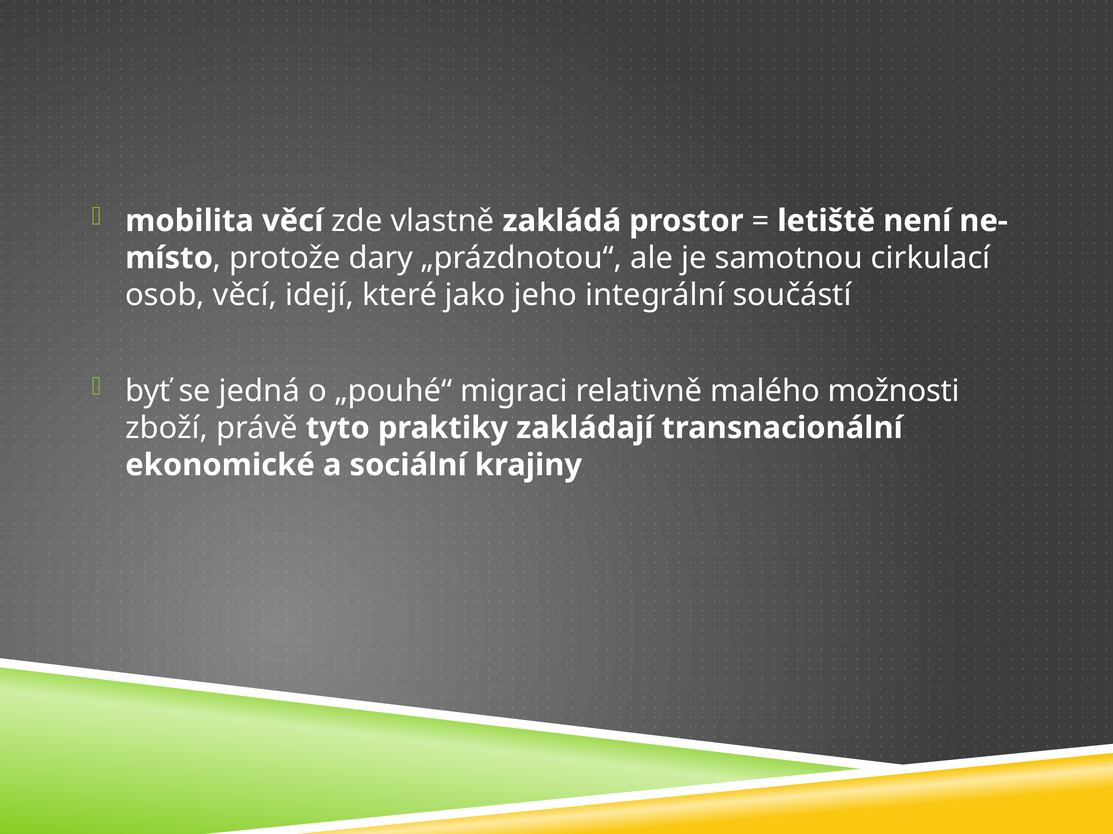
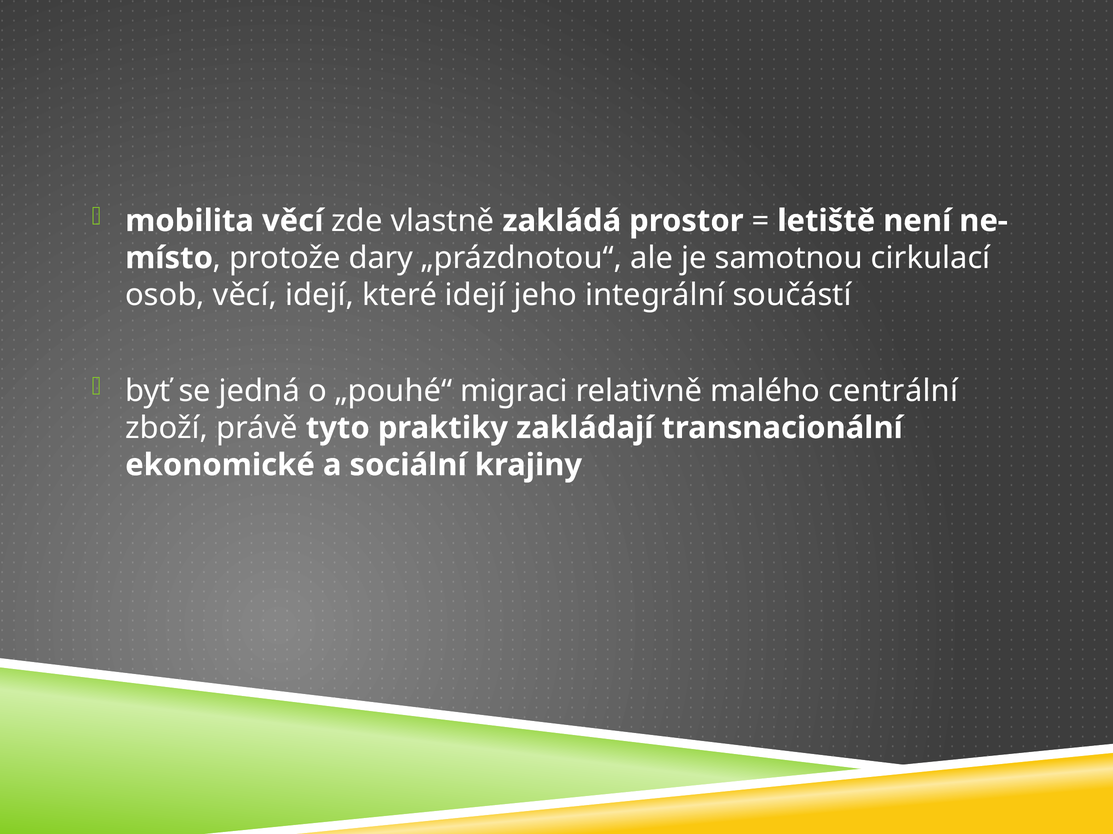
které jako: jako -> idejí
možnosti: možnosti -> centrální
